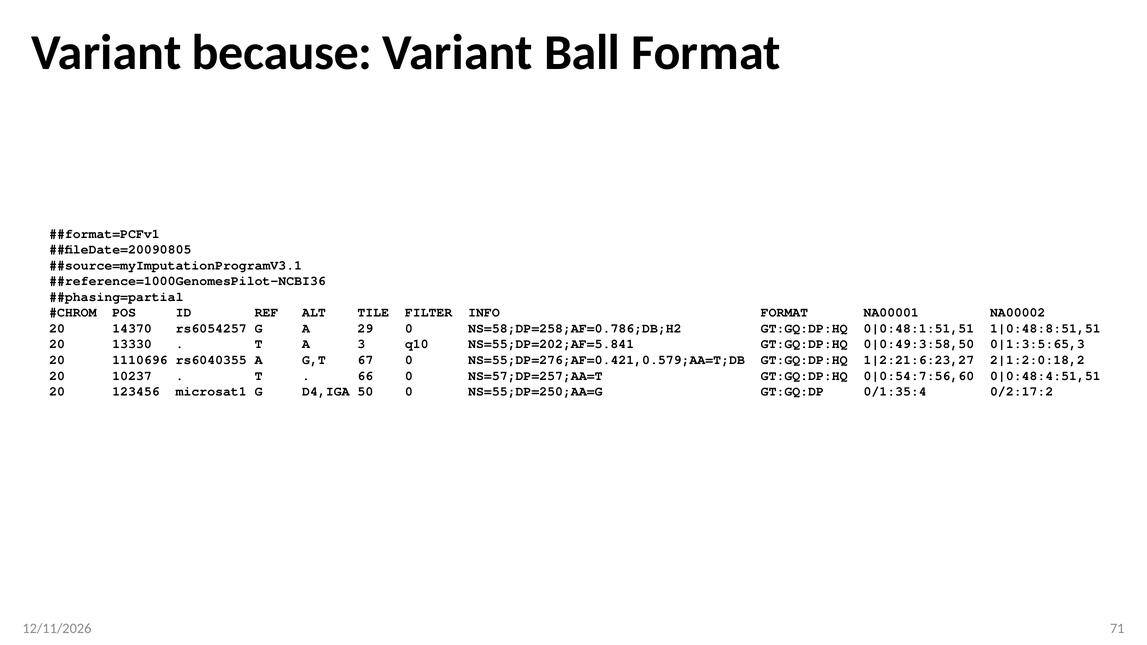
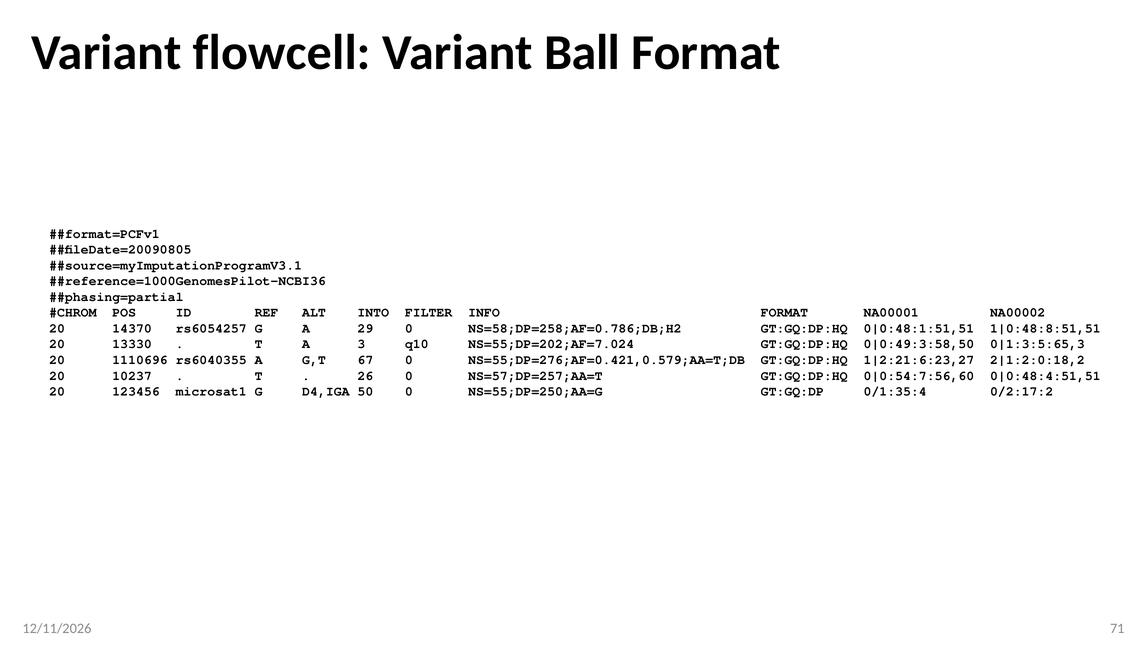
because: because -> flowcell
TILE: TILE -> INTO
NS=55;DP=202;AF=5.841: NS=55;DP=202;AF=5.841 -> NS=55;DP=202;AF=7.024
66: 66 -> 26
